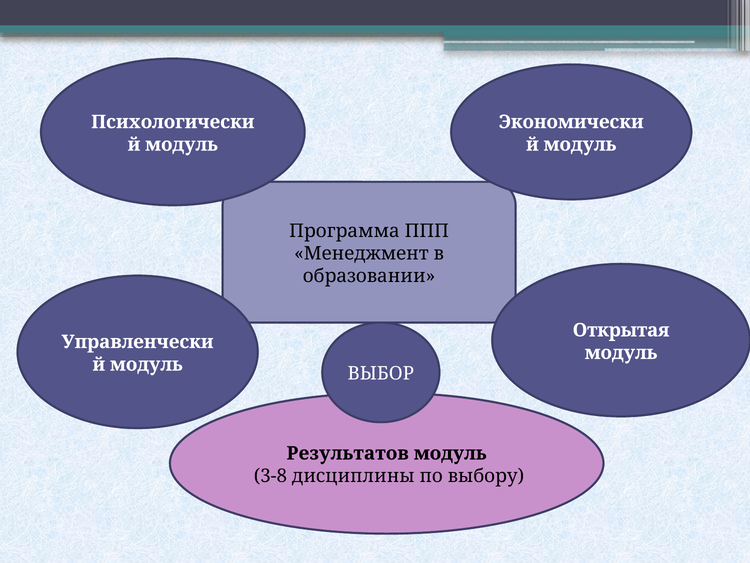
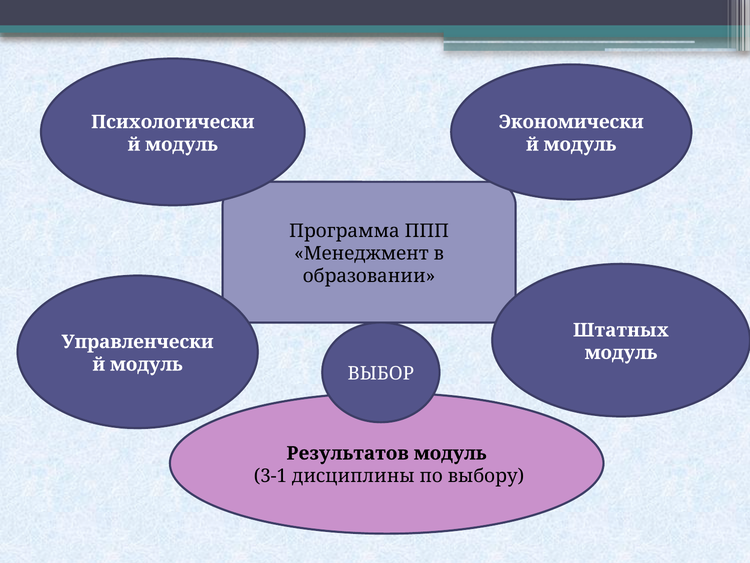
Открытая: Открытая -> Штатных
3-8: 3-8 -> 3-1
